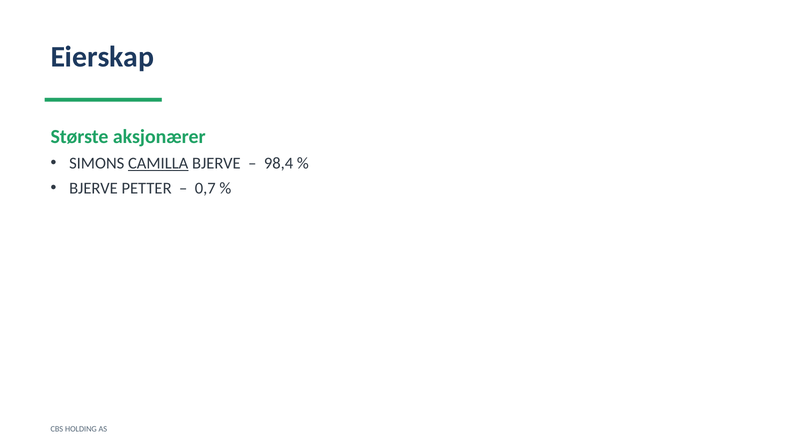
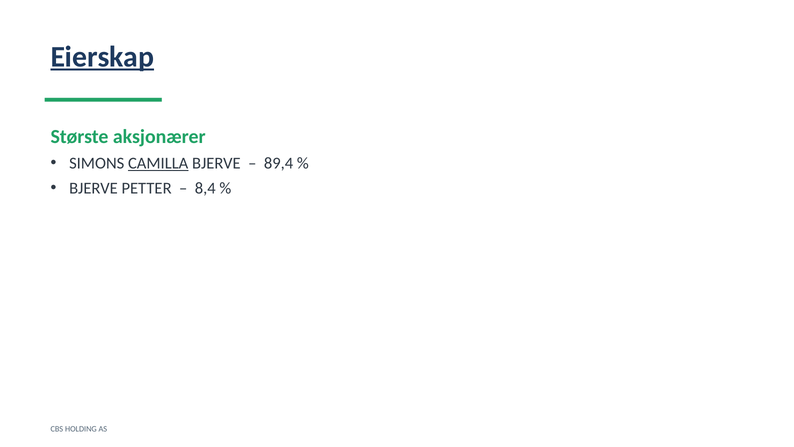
Eierskap underline: none -> present
98,4: 98,4 -> 89,4
0,7: 0,7 -> 8,4
